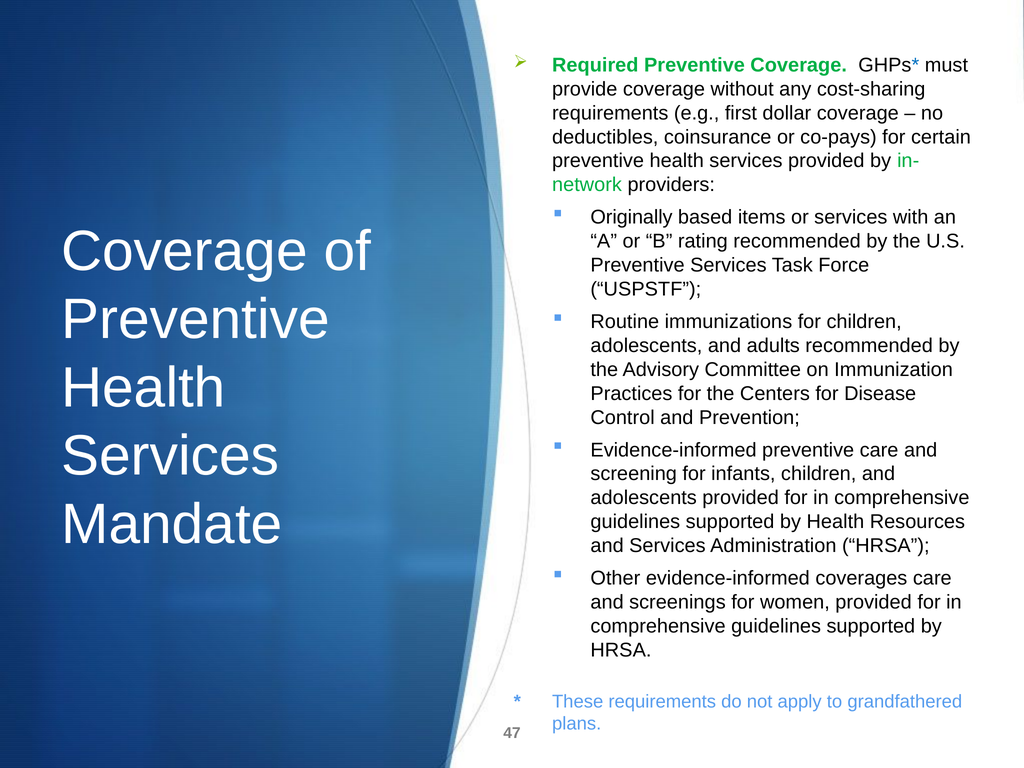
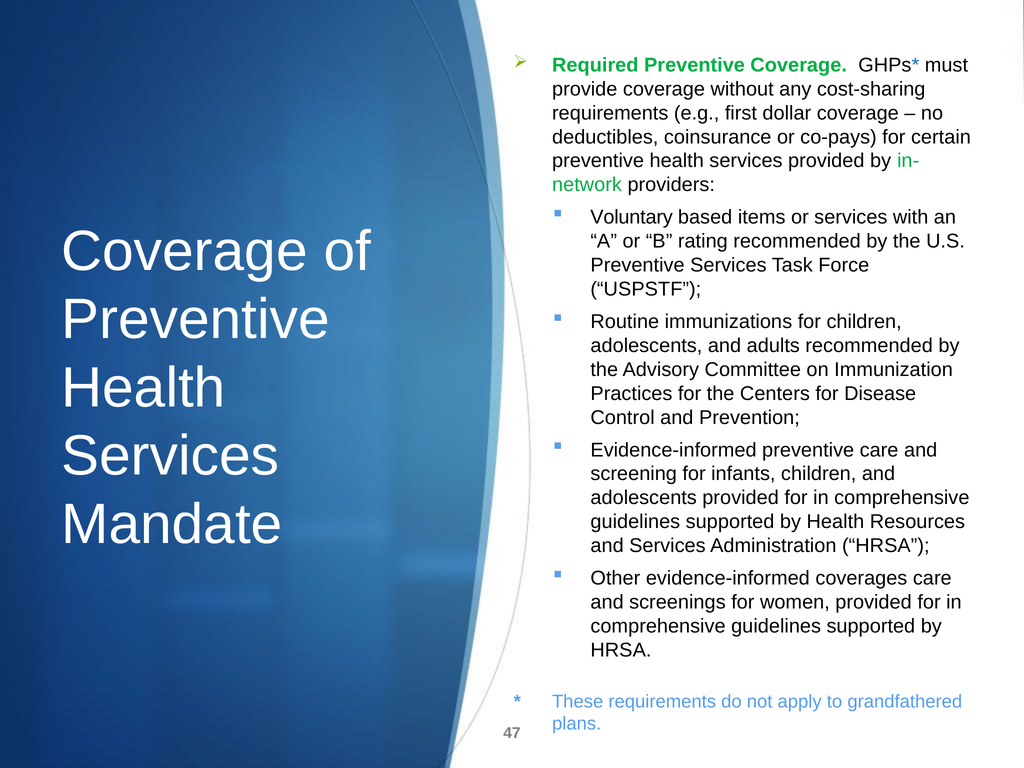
Originally: Originally -> Voluntary
